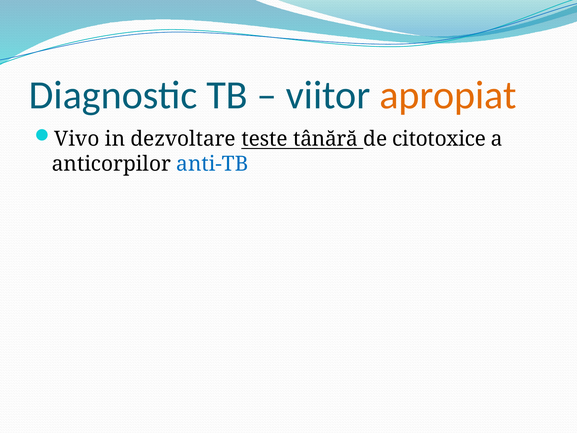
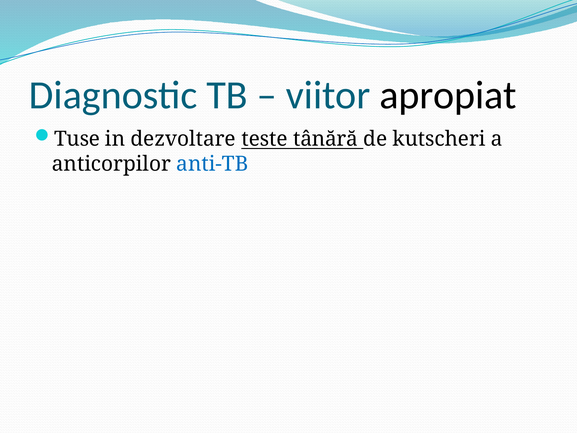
apropiat colour: orange -> black
Vivo: Vivo -> Tuse
citotoxice: citotoxice -> kutscheri
